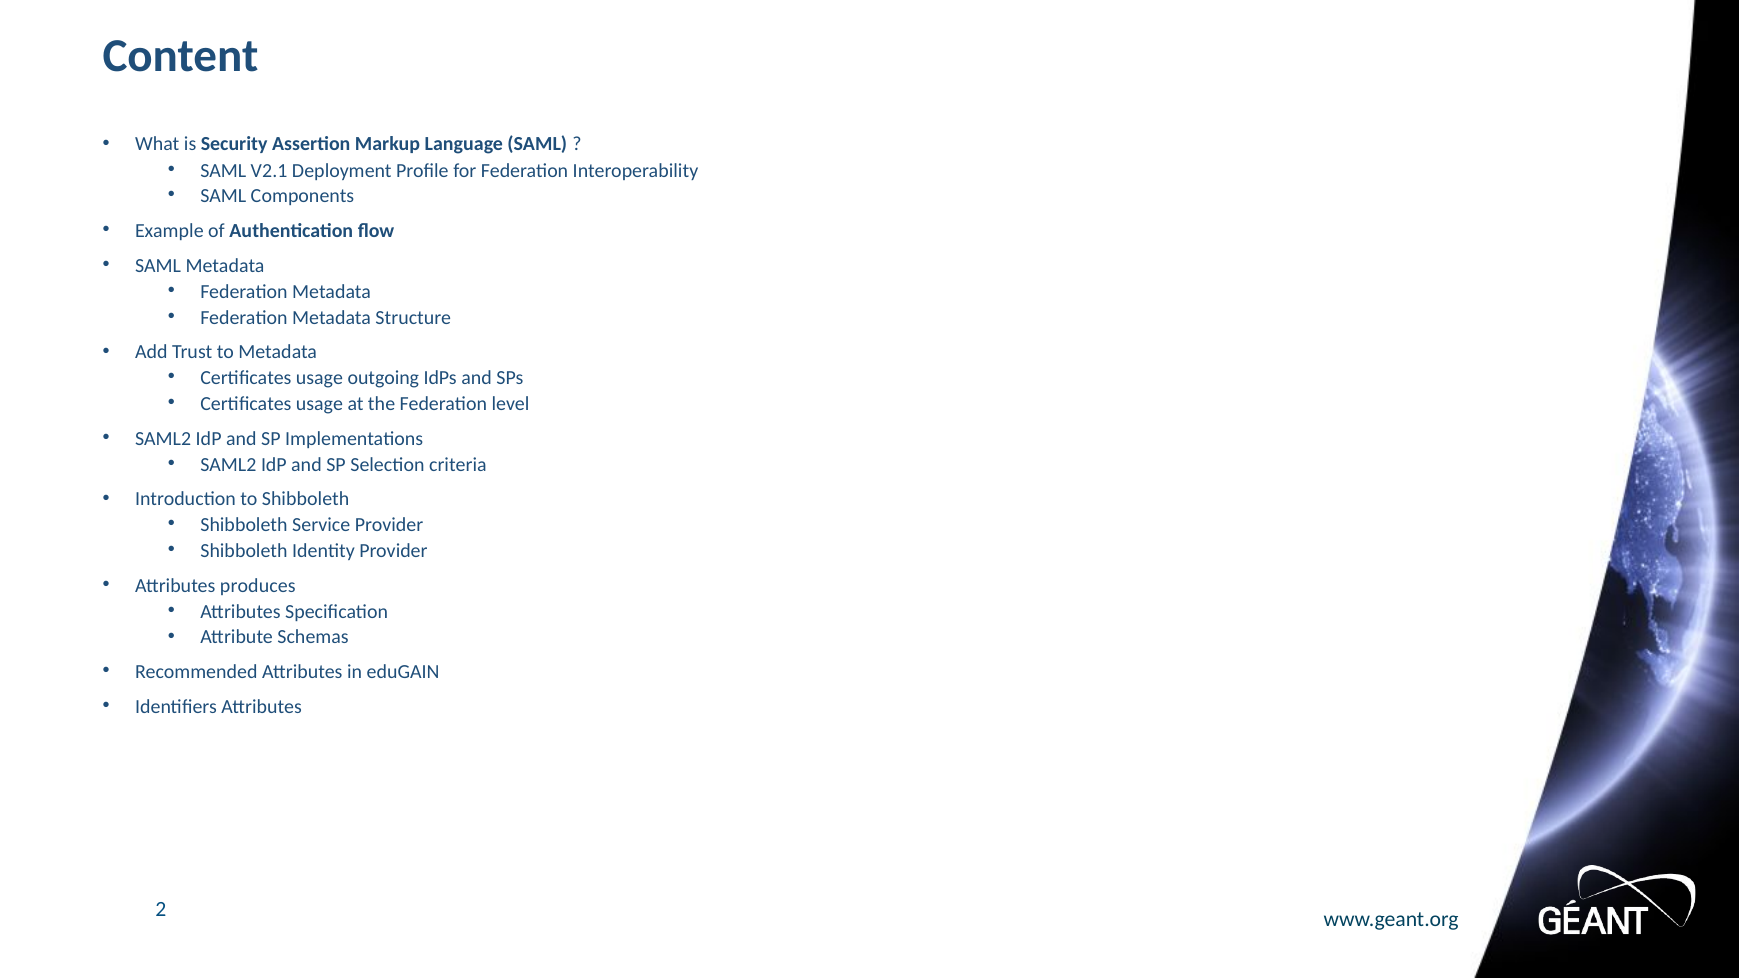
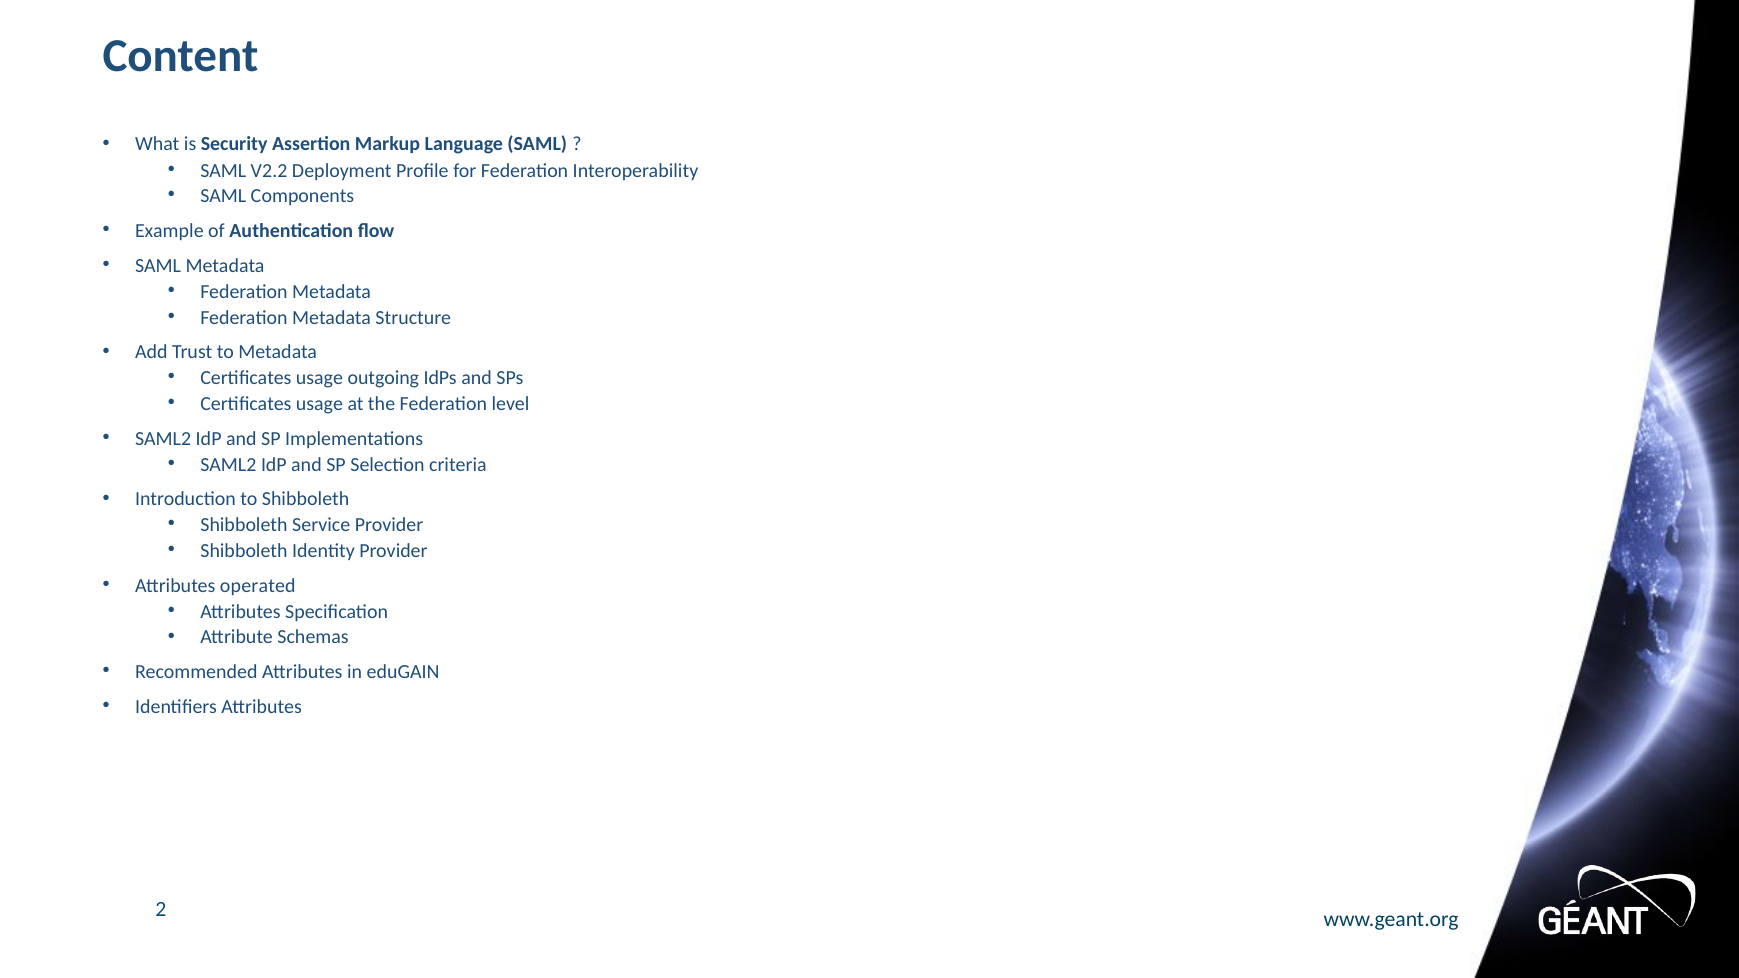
V2.1: V2.1 -> V2.2
produces: produces -> operated
